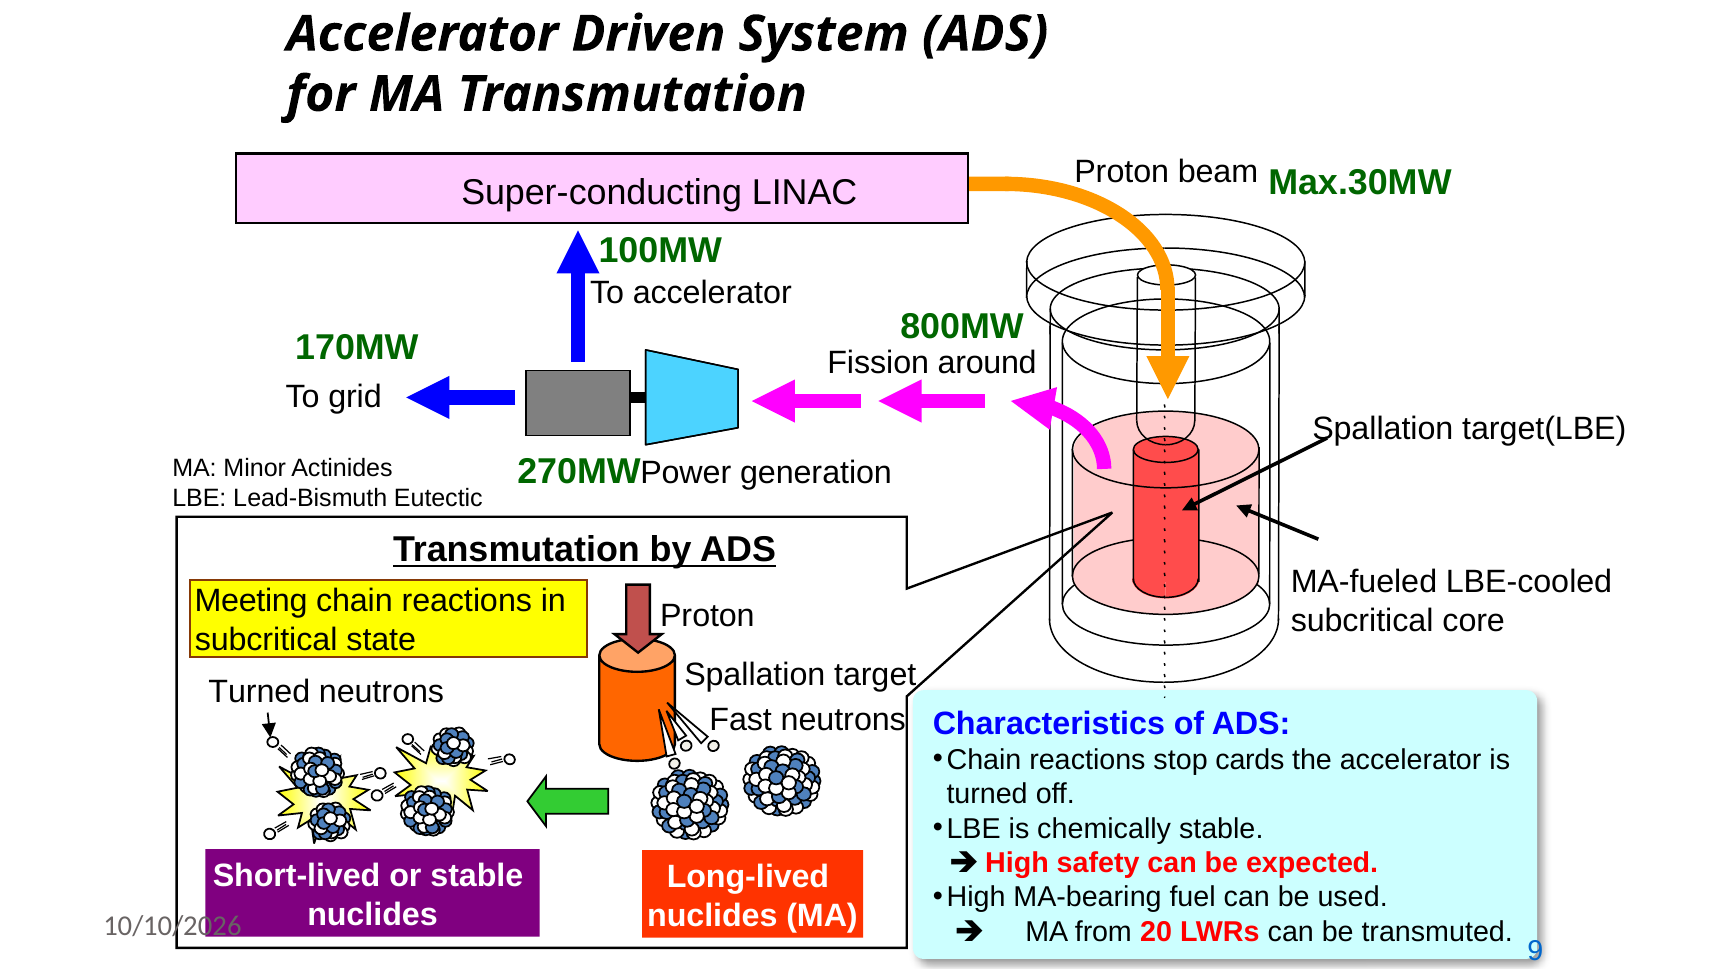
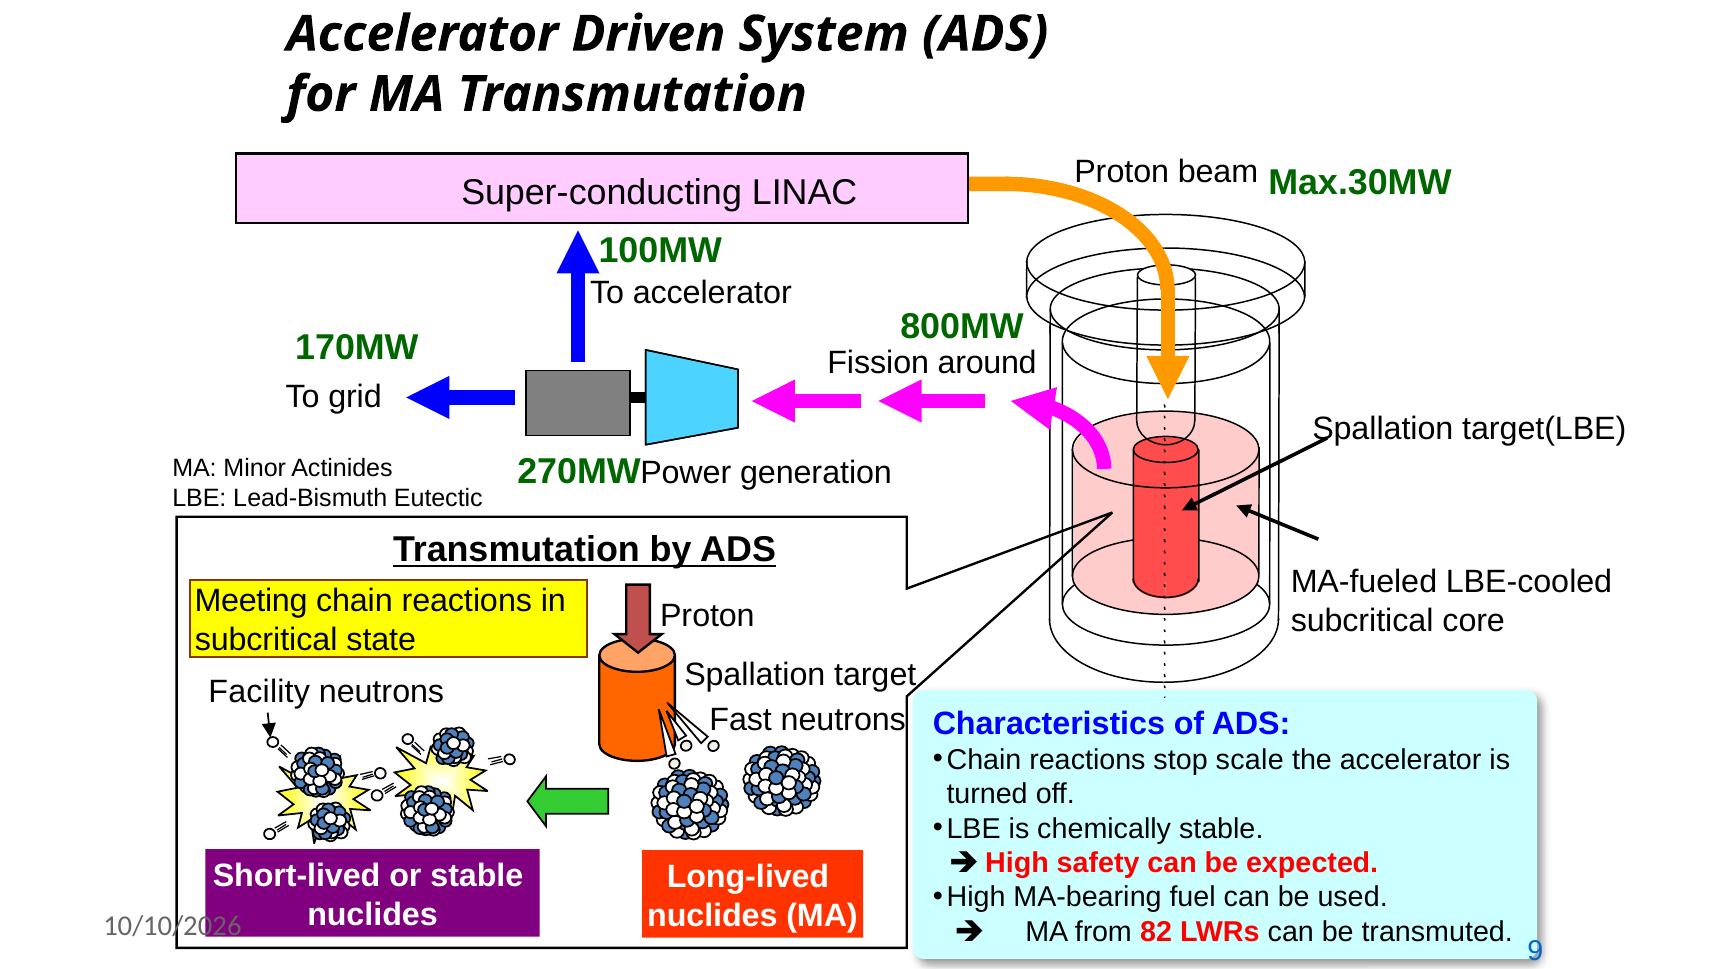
Turned at (259, 691): Turned -> Facility
cards: cards -> scale
20: 20 -> 82
